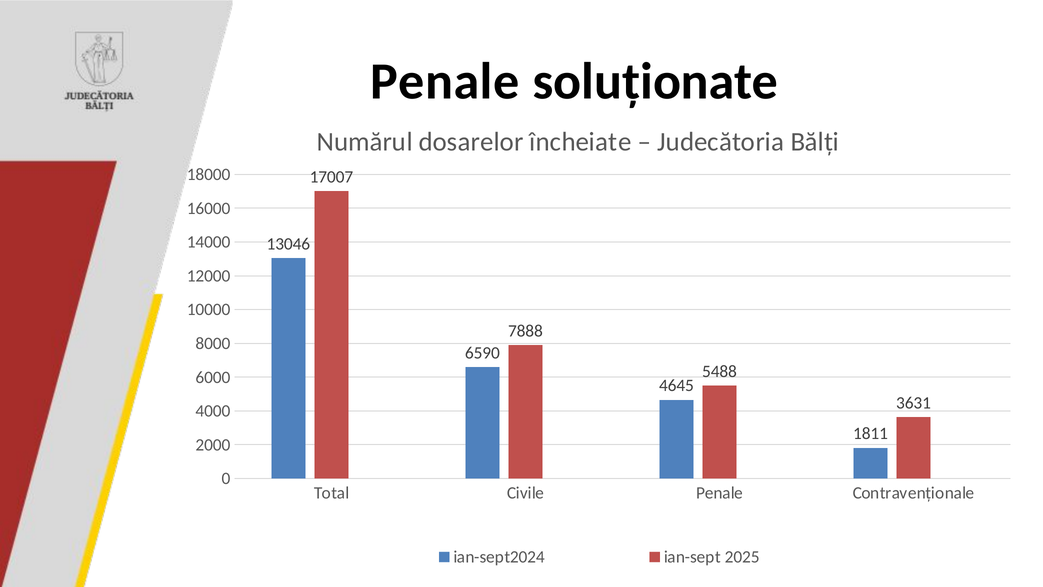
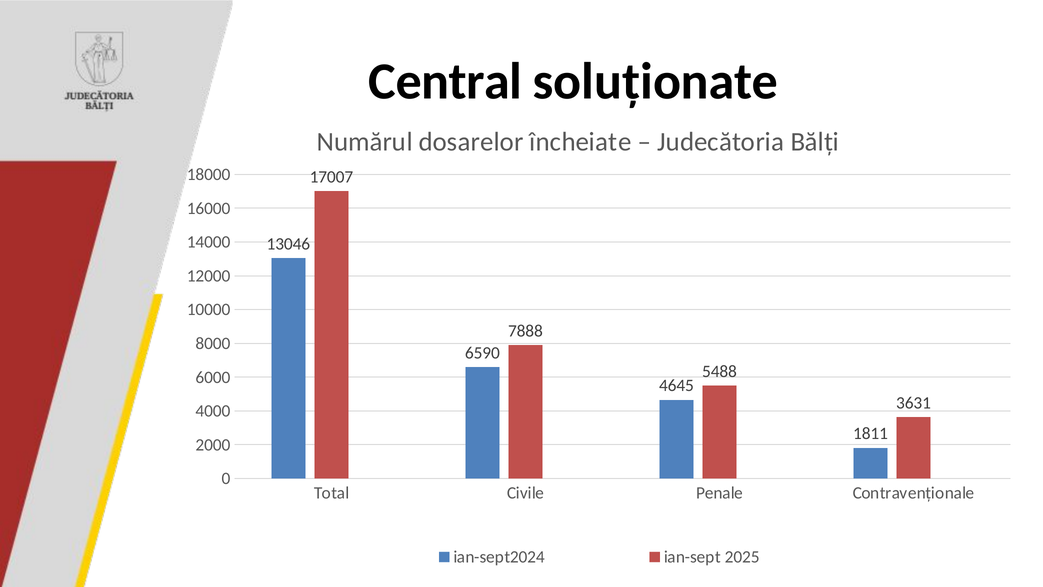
Penale at (445, 81): Penale -> Central
